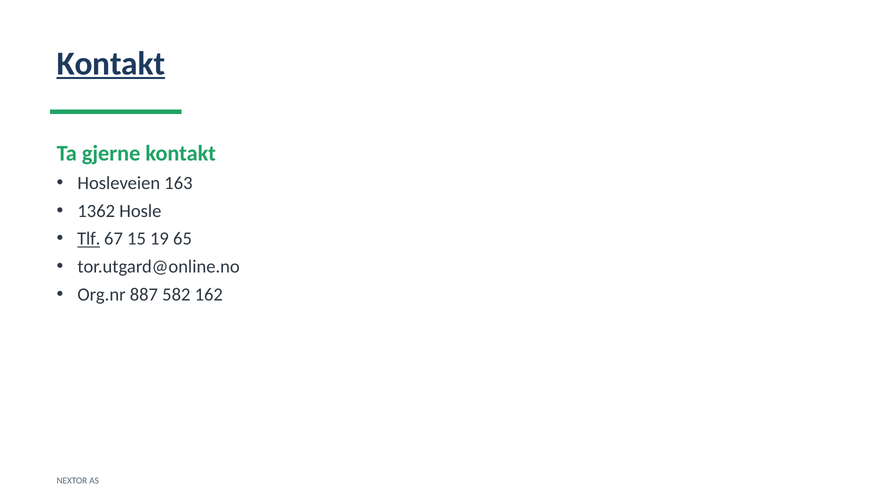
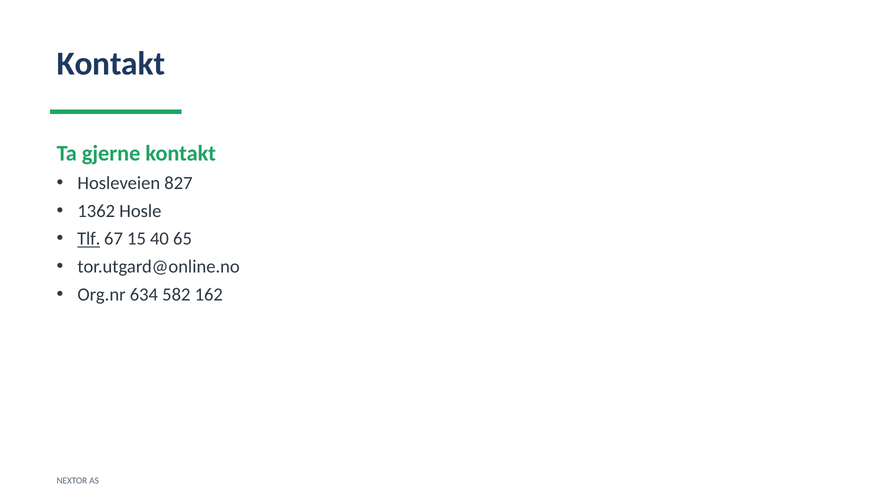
Kontakt at (111, 64) underline: present -> none
163: 163 -> 827
19: 19 -> 40
887: 887 -> 634
